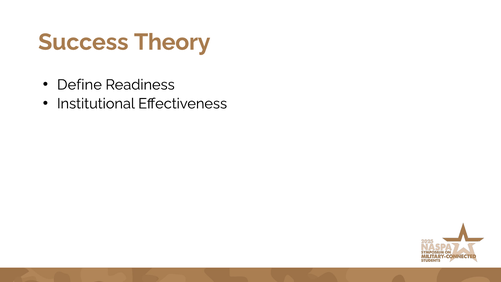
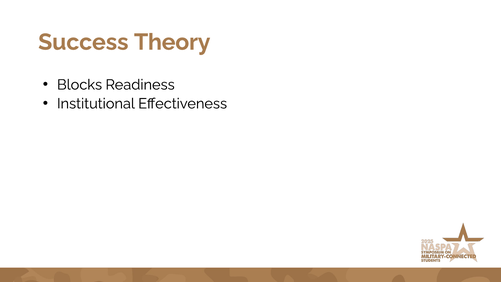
Define: Define -> Blocks
